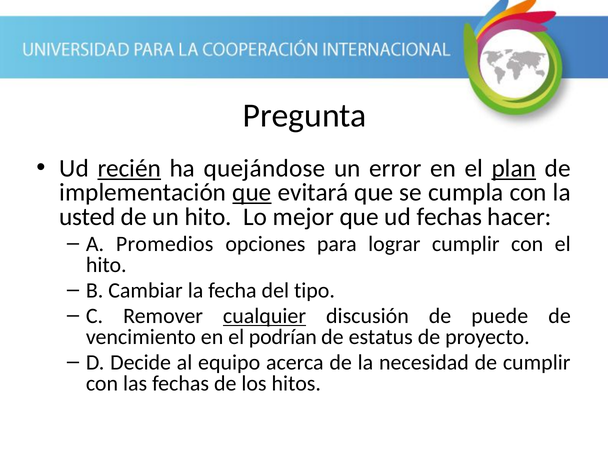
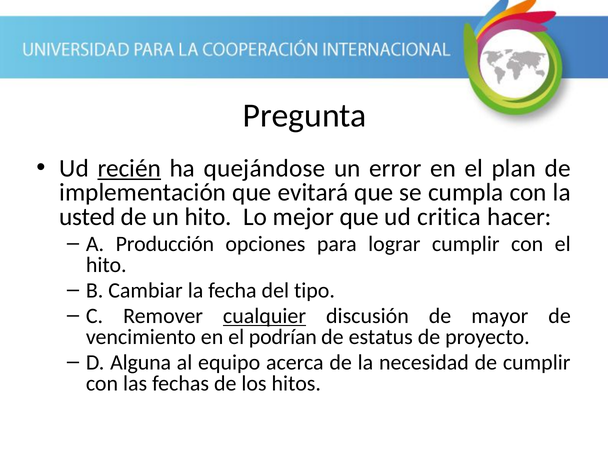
plan underline: present -> none
que at (252, 193) underline: present -> none
ud fechas: fechas -> critica
Promedios: Promedios -> Producción
puede: puede -> mayor
Decide: Decide -> Alguna
